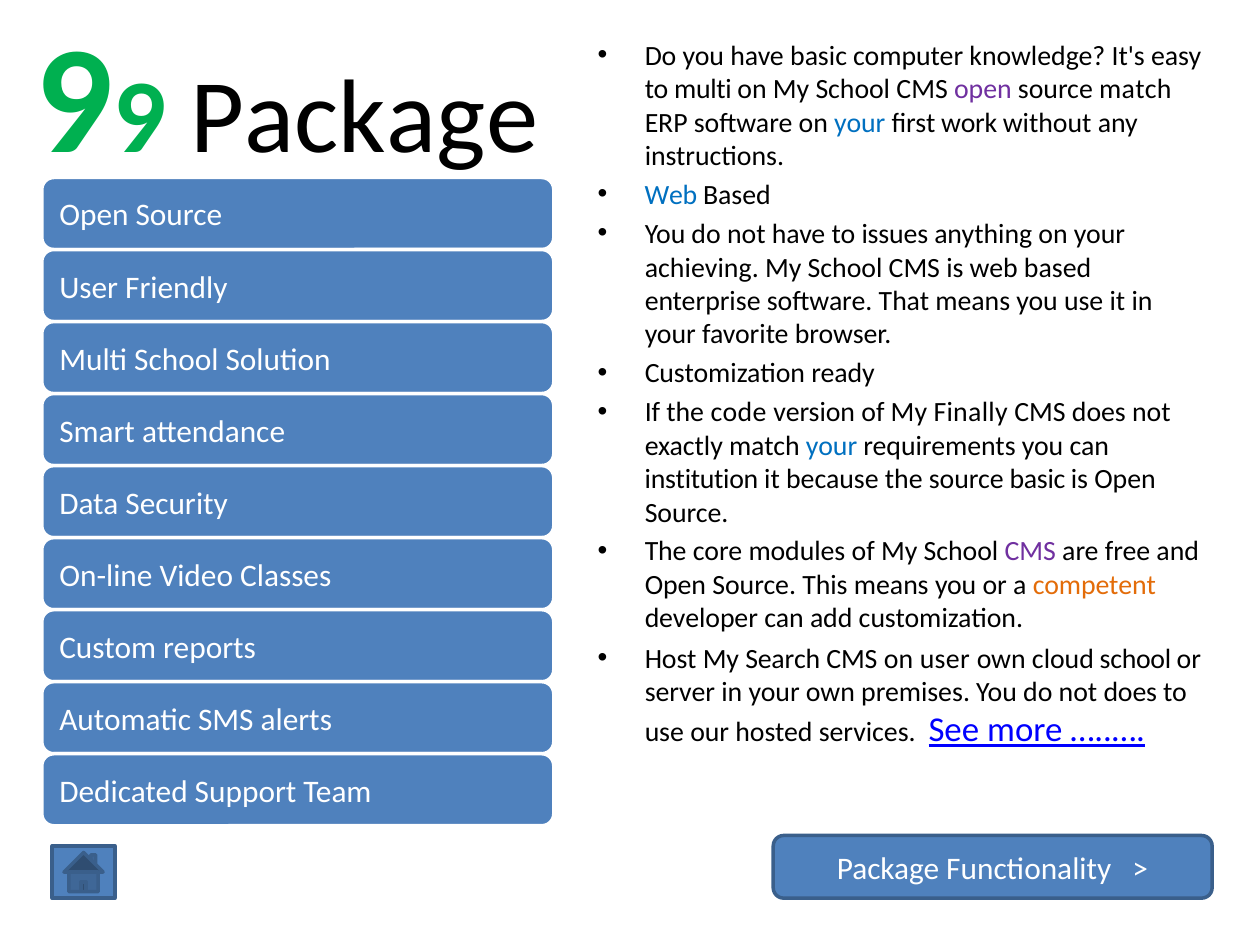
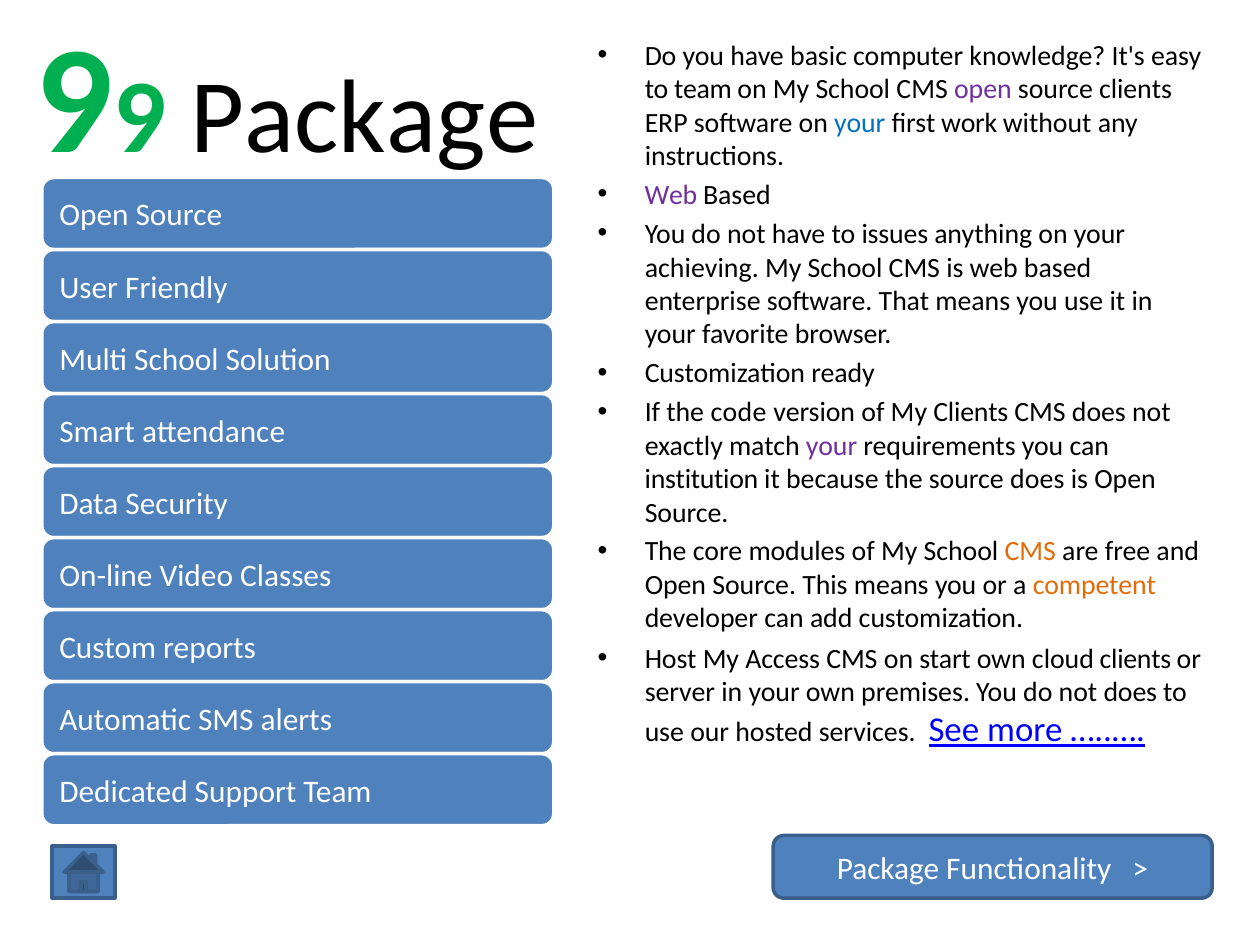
to multi: multi -> team
source match: match -> clients
Web at (671, 196) colour: blue -> purple
My Finally: Finally -> Clients
your at (832, 446) colour: blue -> purple
source basic: basic -> does
CMS at (1030, 552) colour: purple -> orange
Search: Search -> Access
on user: user -> start
cloud school: school -> clients
